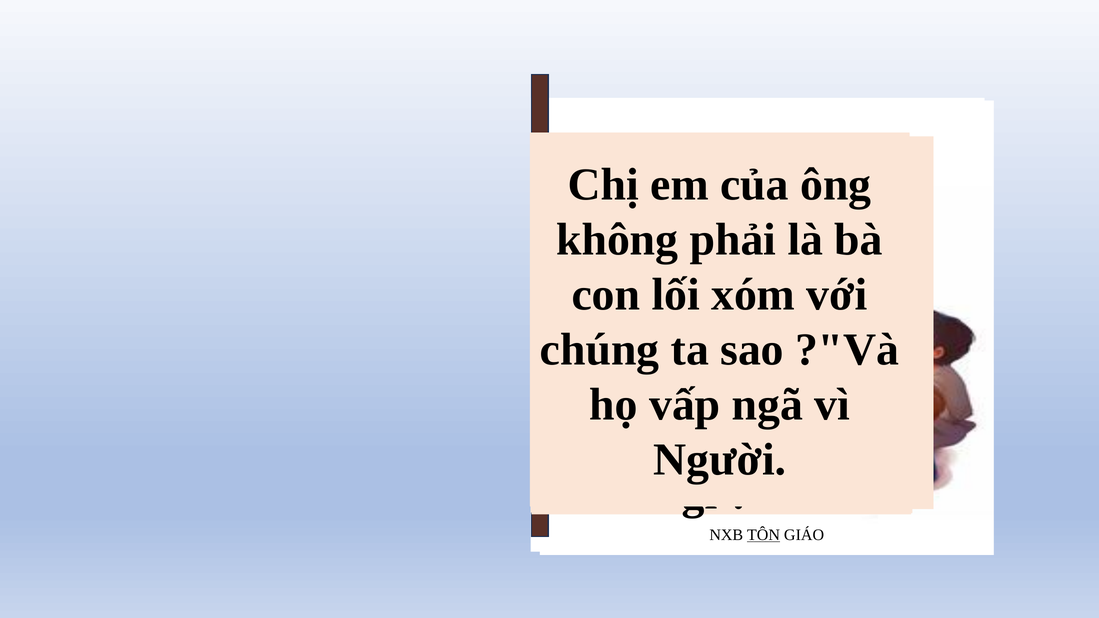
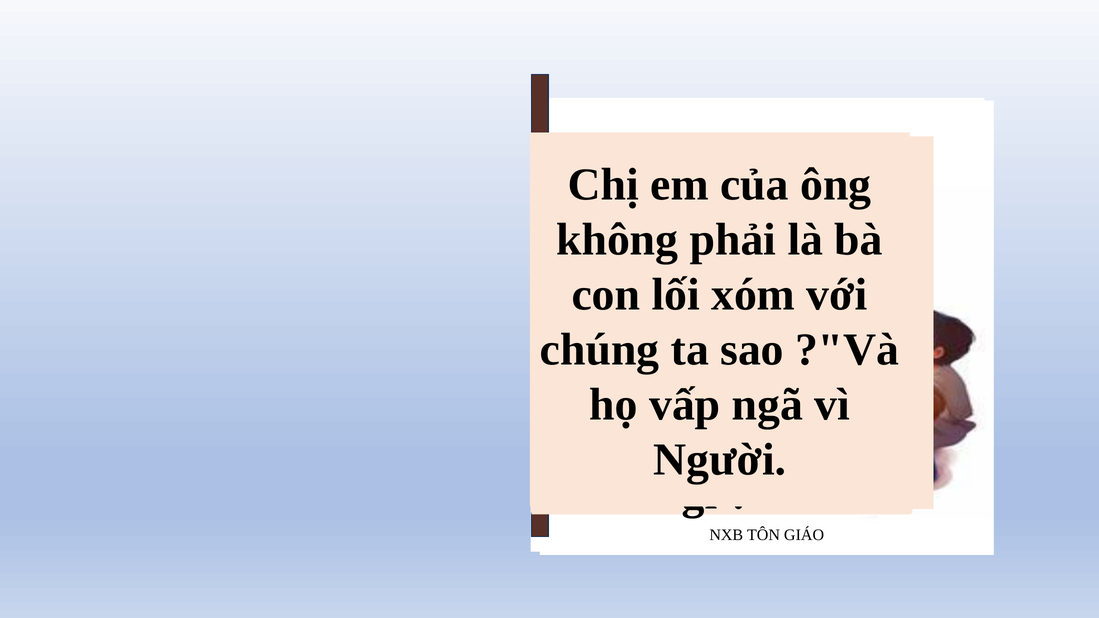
TÔN underline: present -> none
